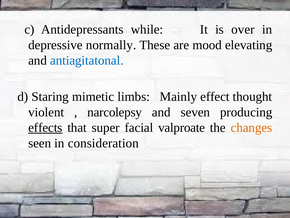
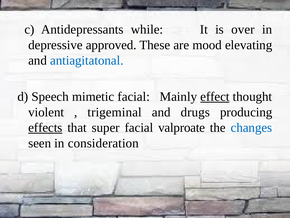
normally: normally -> approved
Staring: Staring -> Speech
mimetic limbs: limbs -> facial
effect underline: none -> present
narcolepsy: narcolepsy -> trigeminal
seven: seven -> drugs
changes colour: orange -> blue
